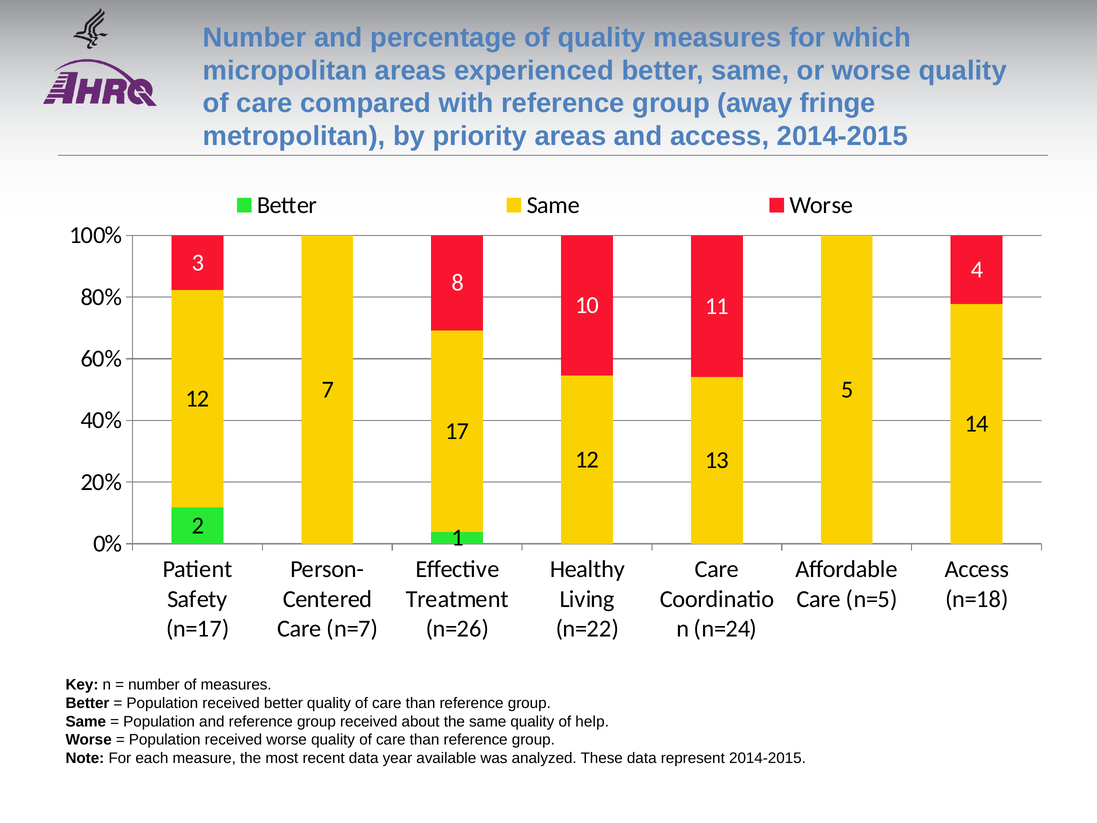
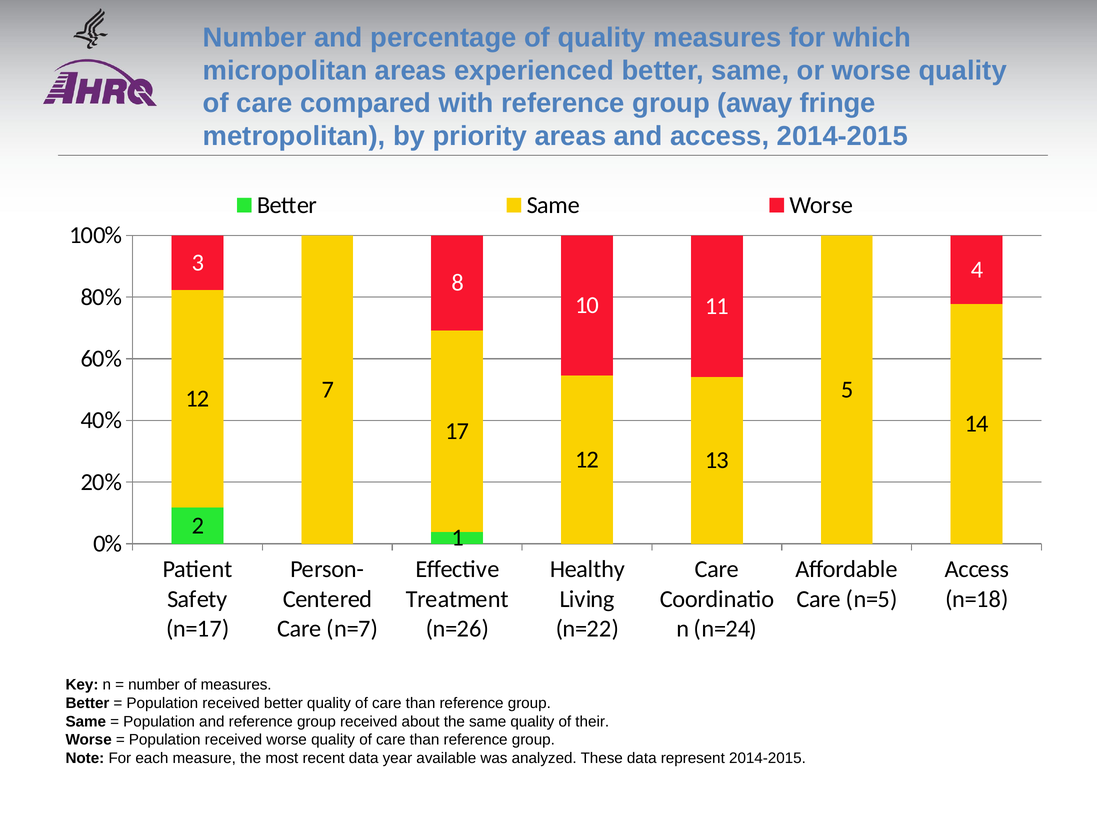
help: help -> their
